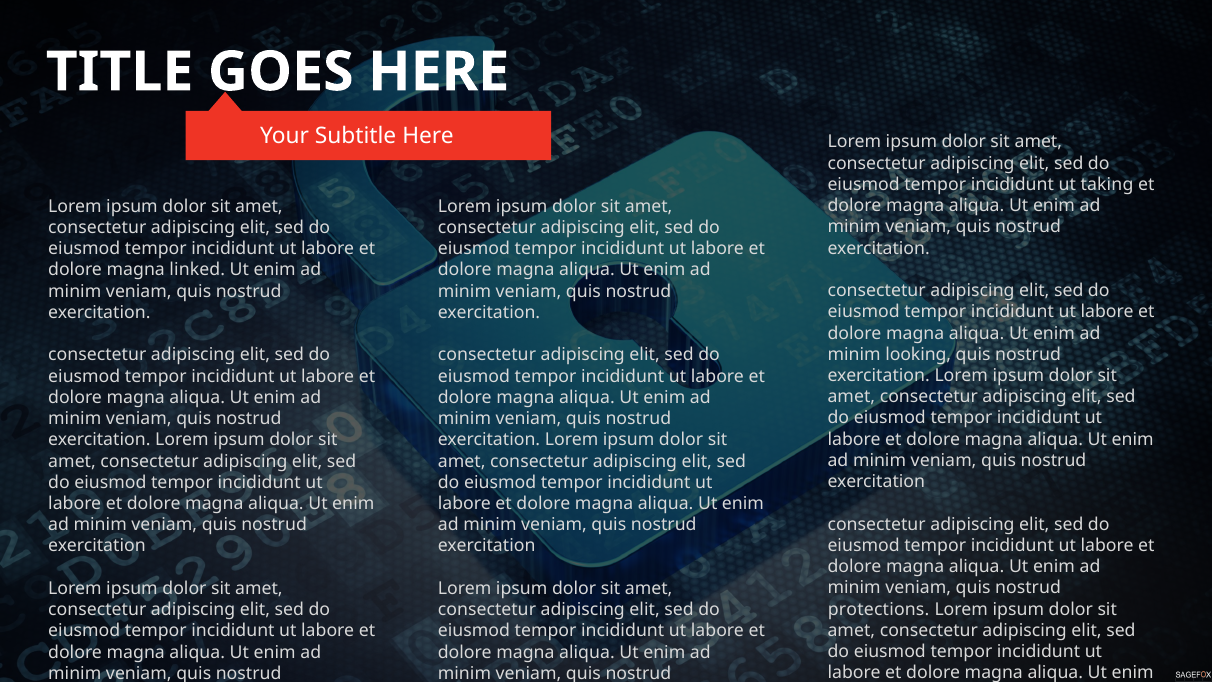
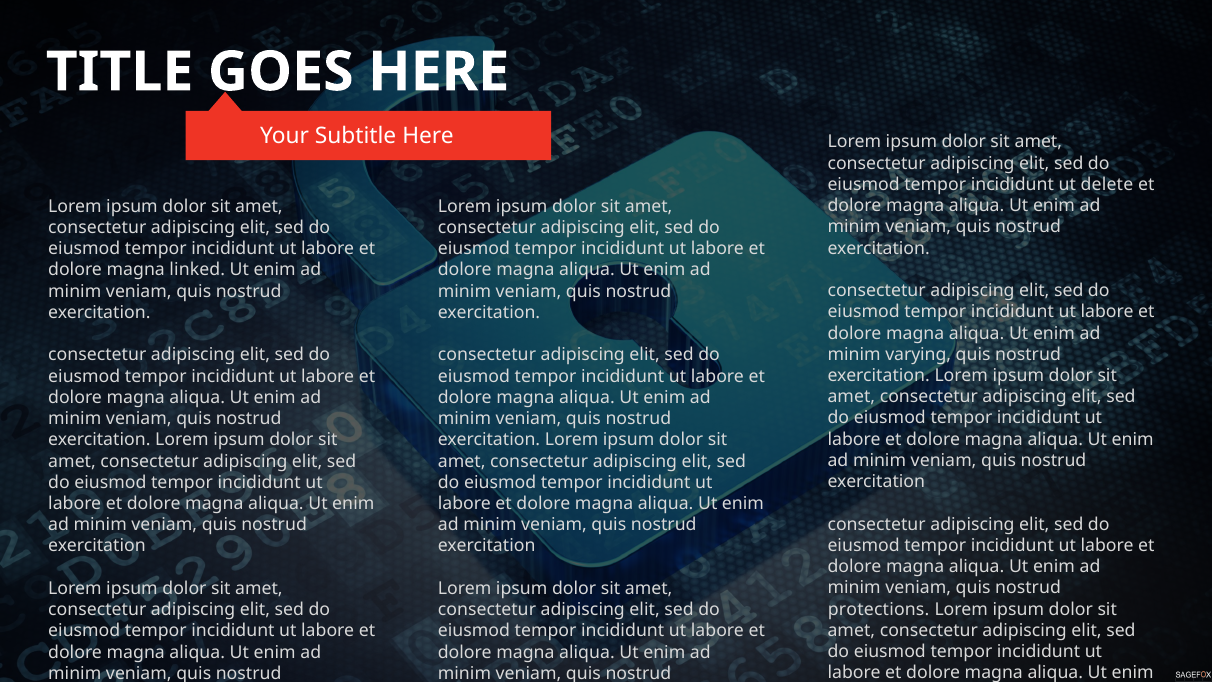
taking: taking -> delete
looking: looking -> varying
